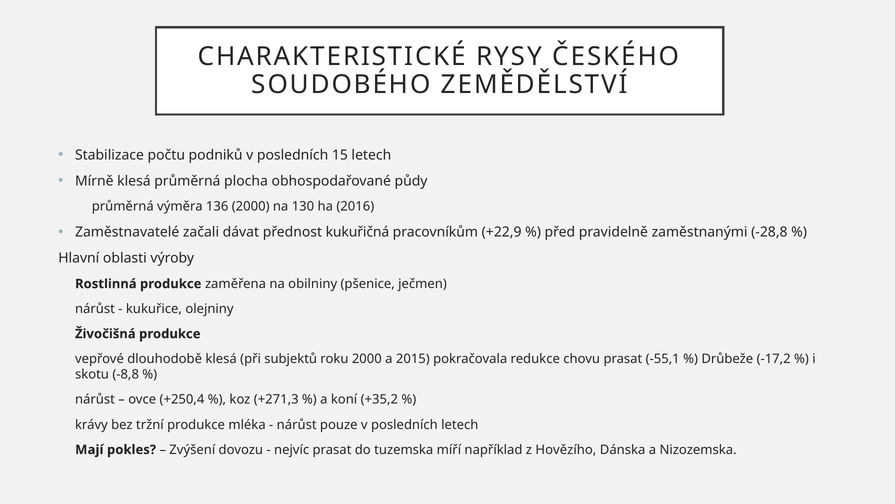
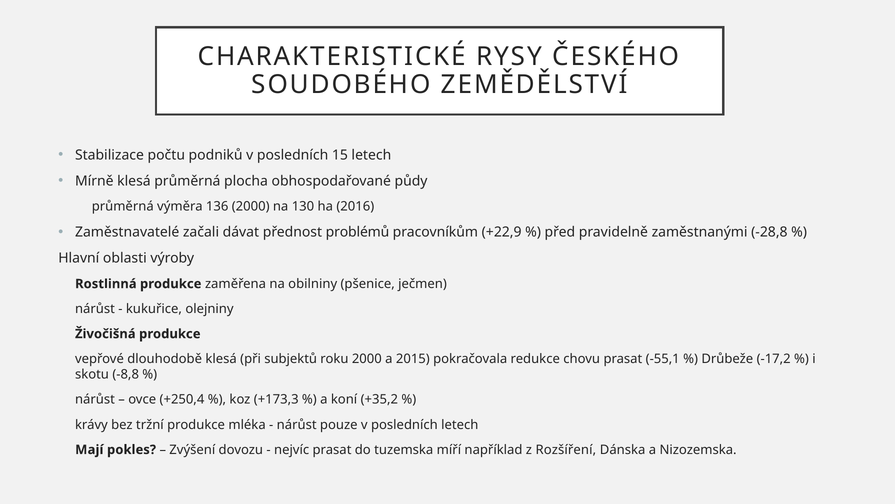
kukuřičná: kukuřičná -> problémů
+271,3: +271,3 -> +173,3
Hovězího: Hovězího -> Rozšíření
